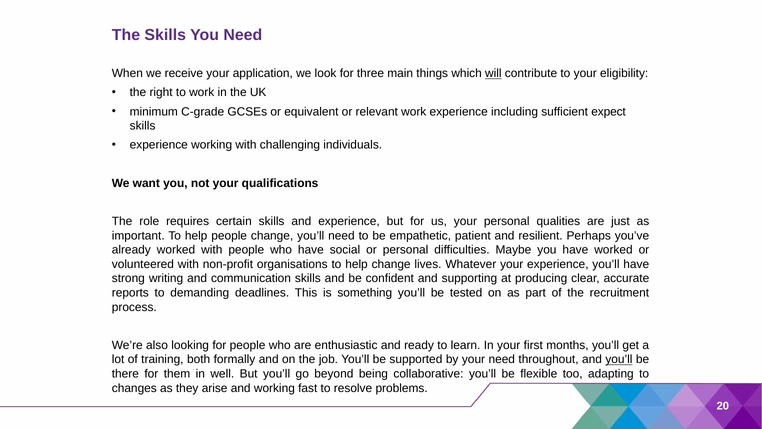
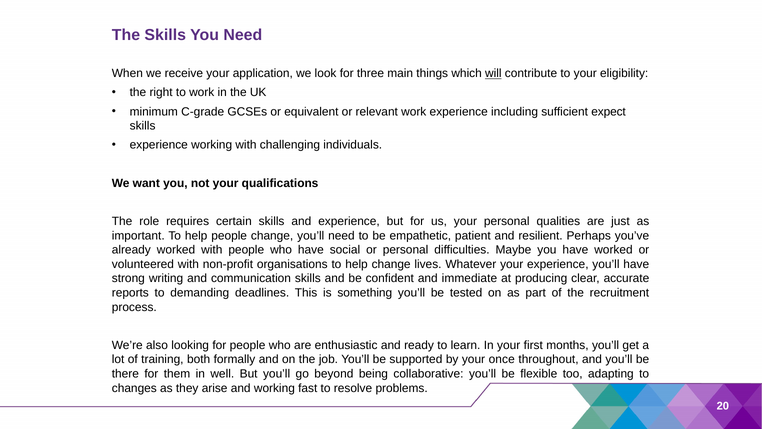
supporting: supporting -> immediate
your need: need -> once
you’ll at (619, 359) underline: present -> none
